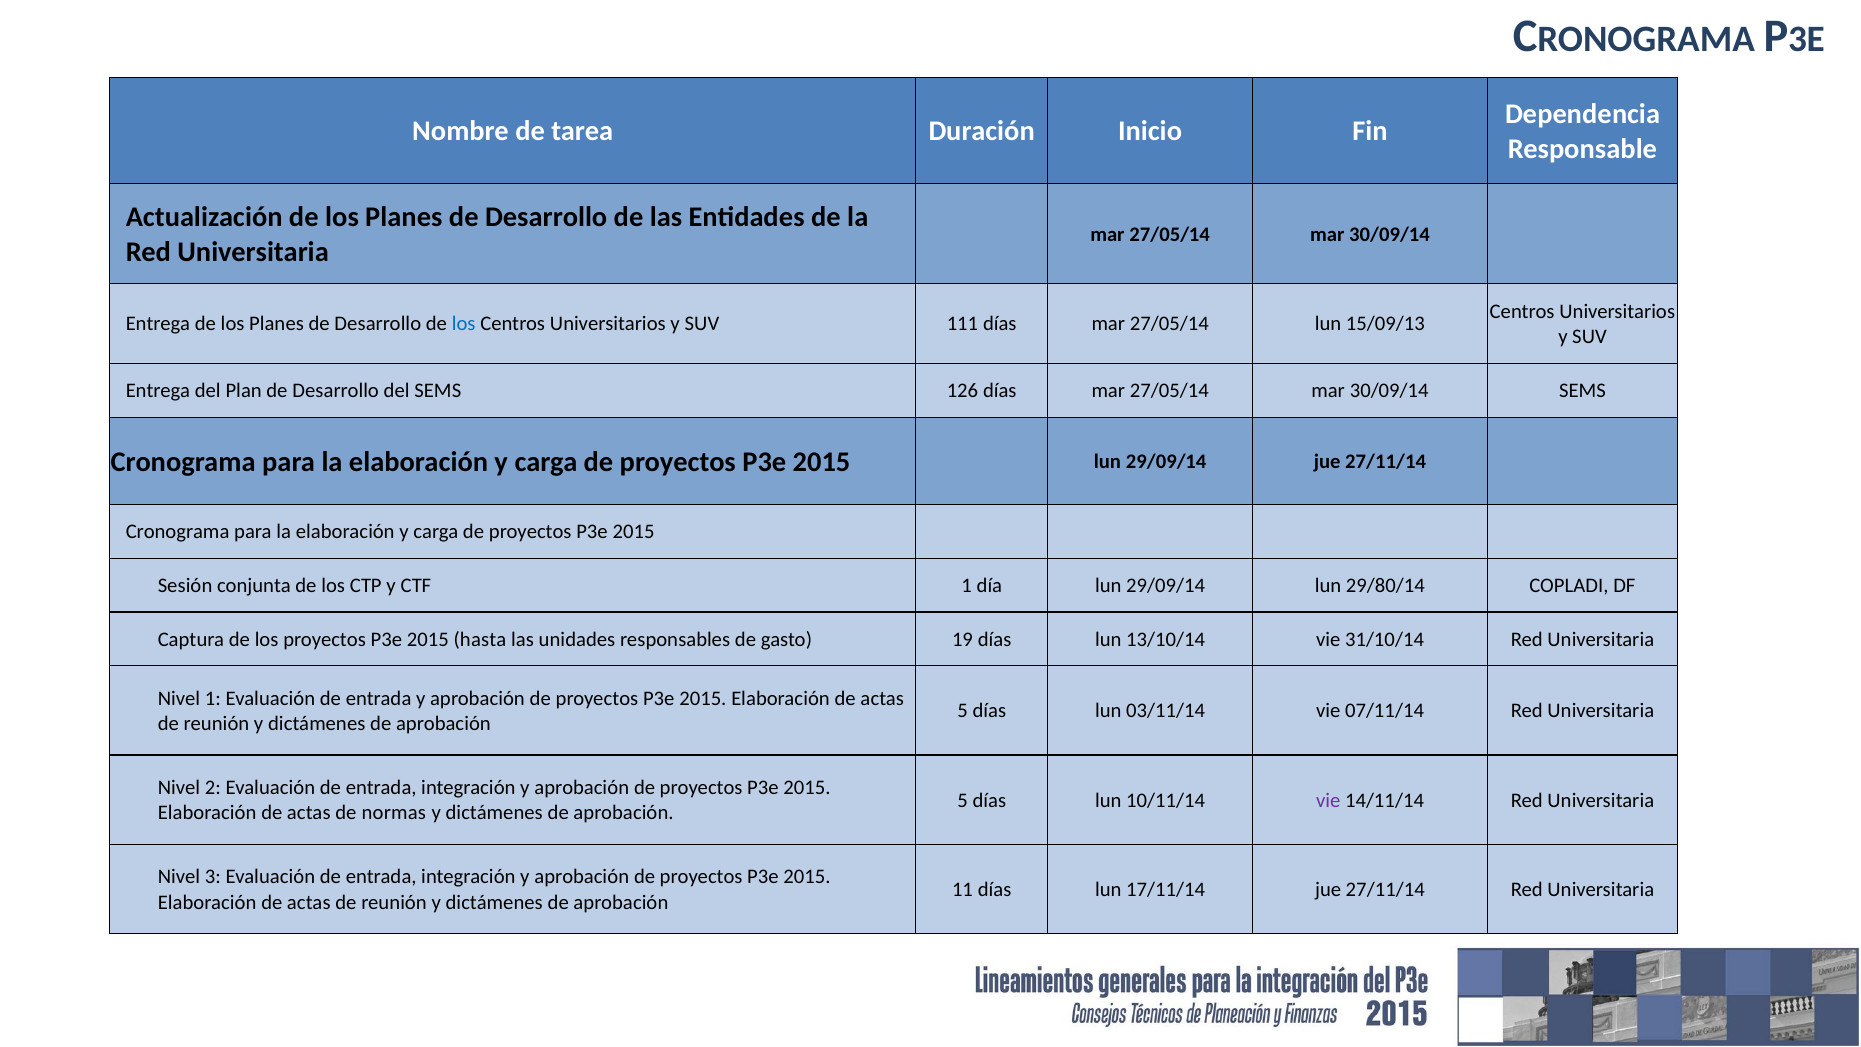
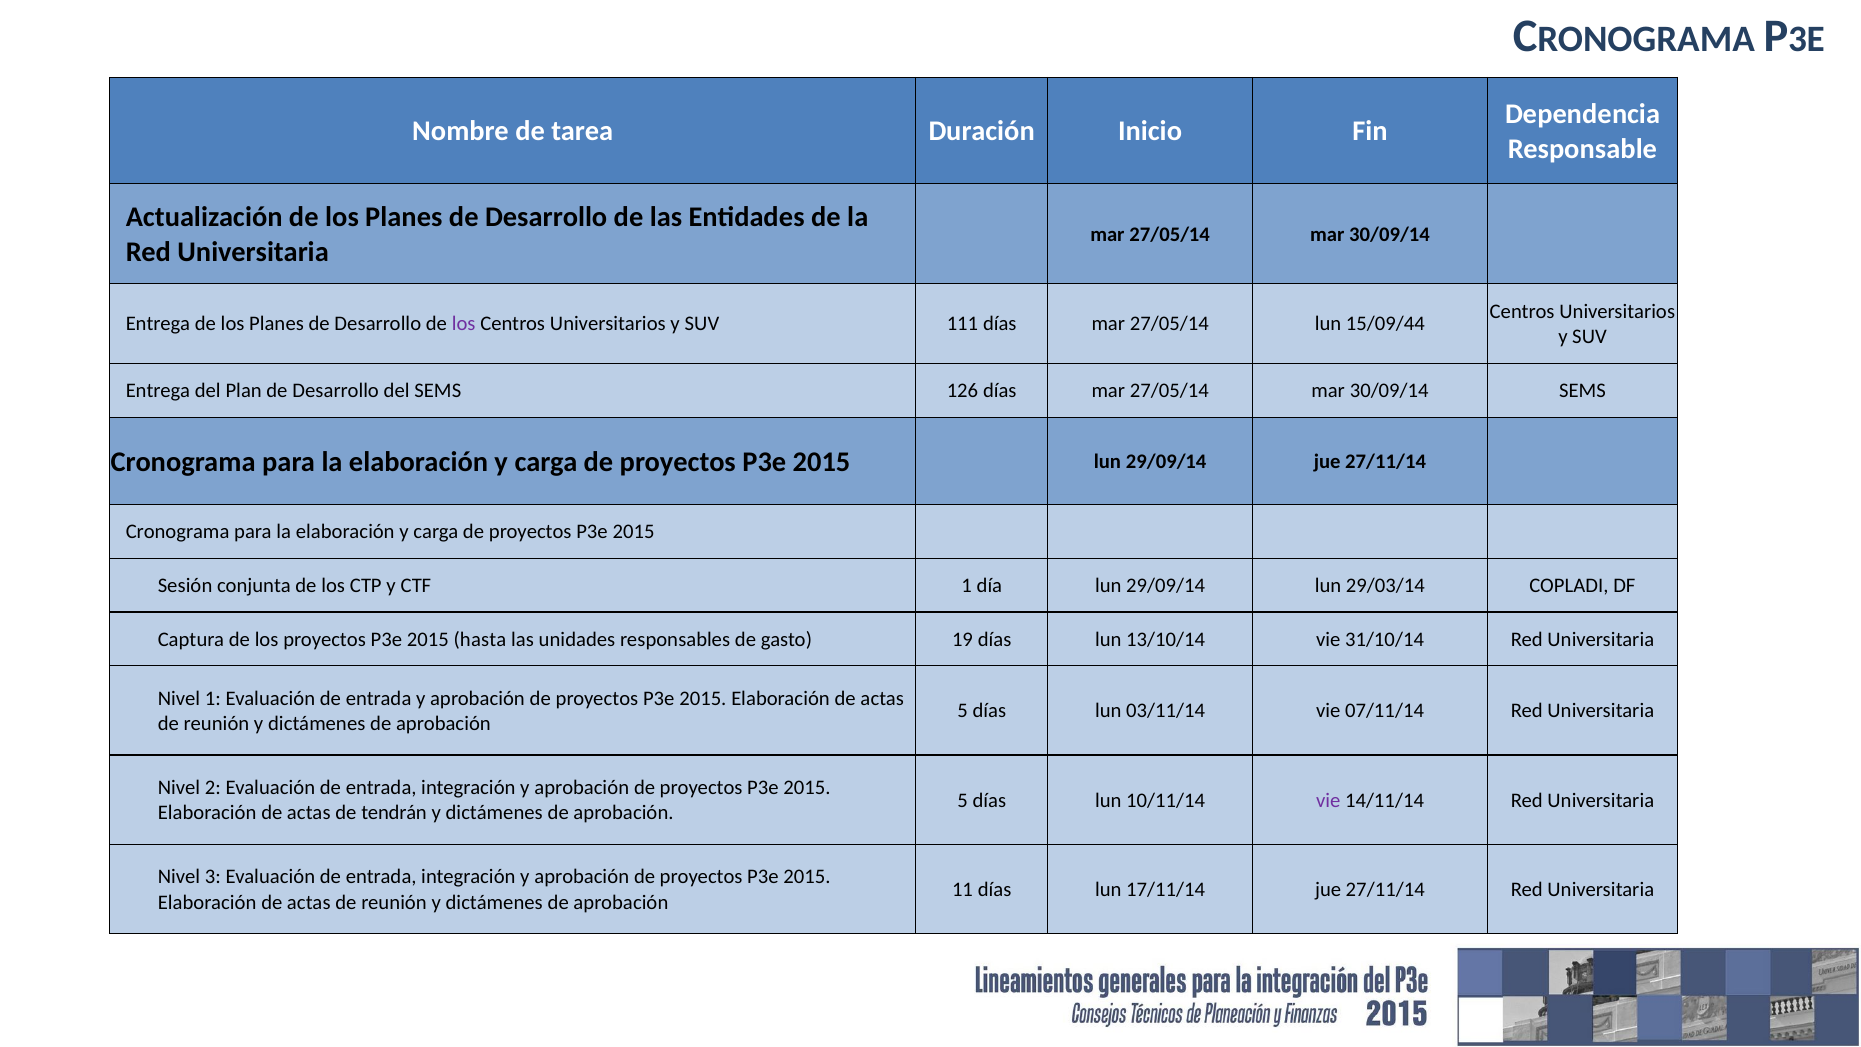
los at (464, 324) colour: blue -> purple
15/09/13: 15/09/13 -> 15/09/44
29/80/14: 29/80/14 -> 29/03/14
normas: normas -> tendrán
